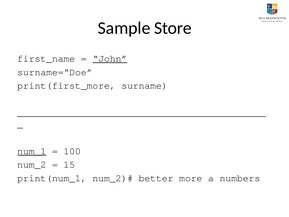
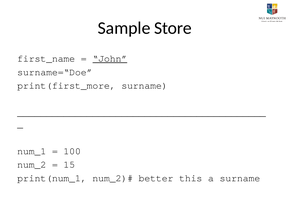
num_1 underline: present -> none
more: more -> this
a numbers: numbers -> surname
